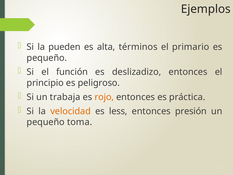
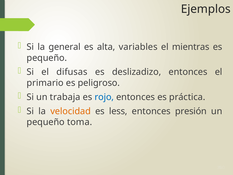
pueden: pueden -> general
términos: términos -> variables
primario: primario -> mientras
función: función -> difusas
principio: principio -> primario
rojo colour: orange -> blue
